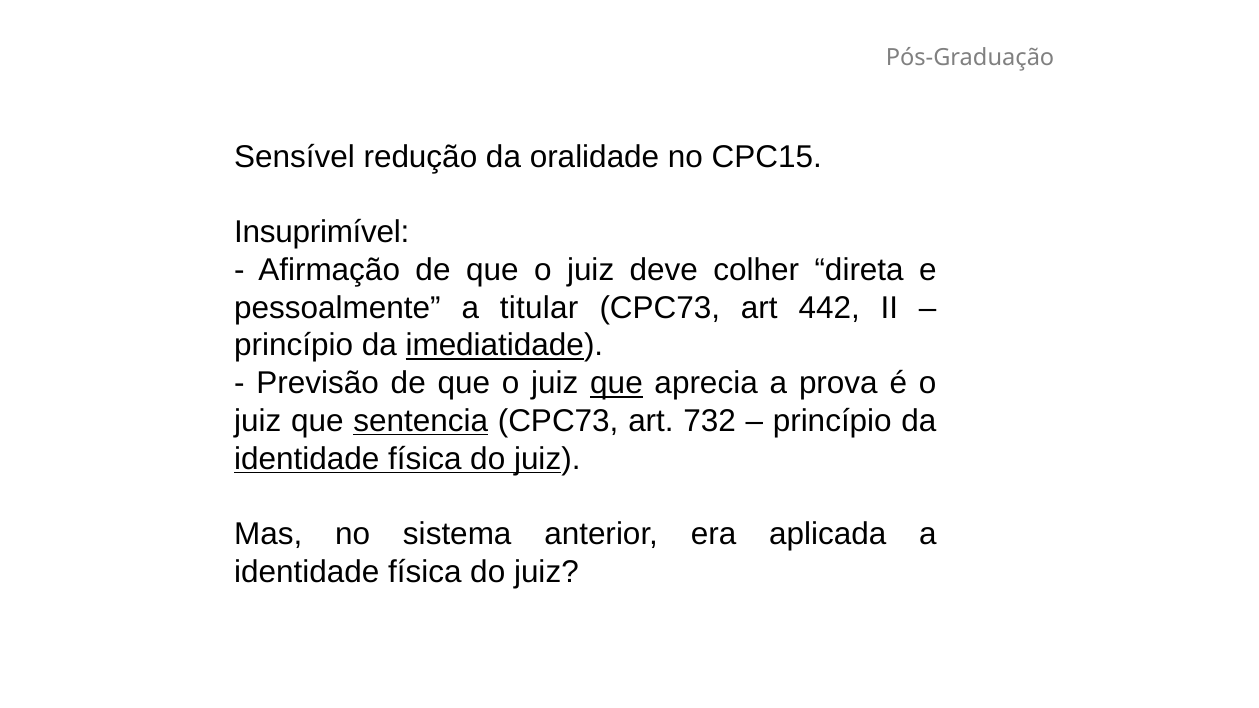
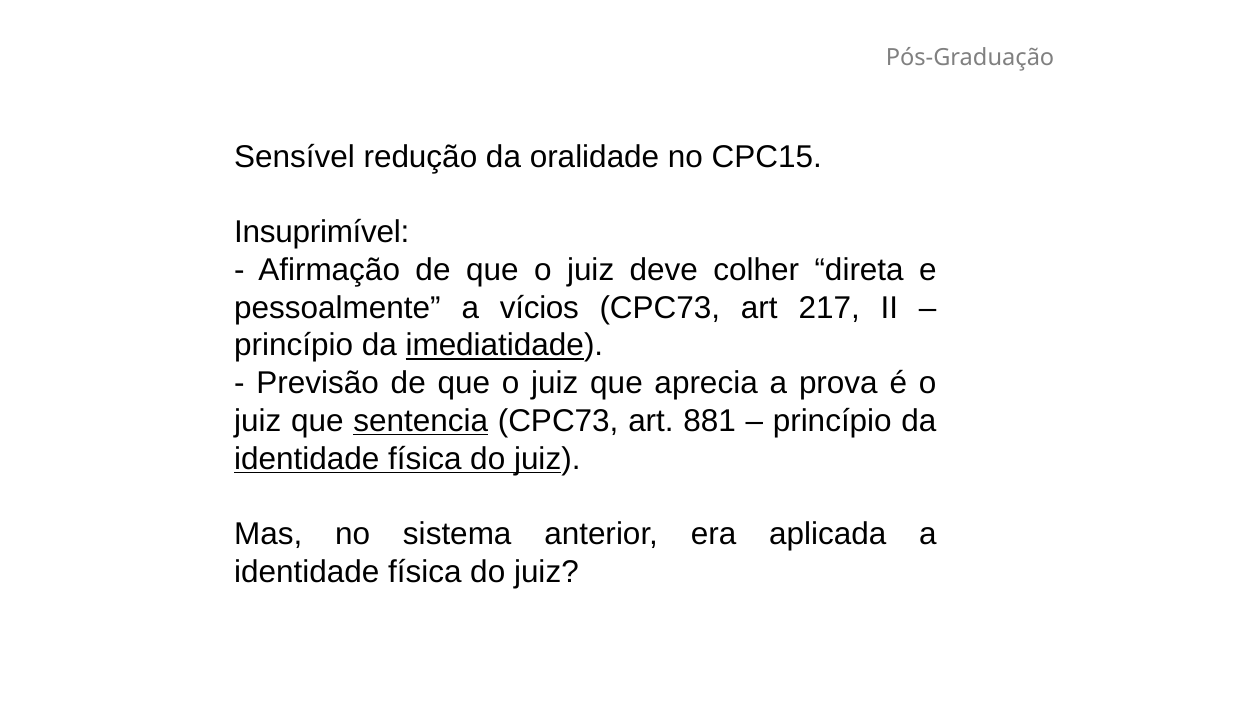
titular: titular -> vícios
442: 442 -> 217
que at (617, 383) underline: present -> none
732: 732 -> 881
